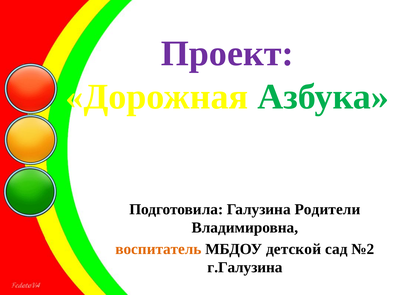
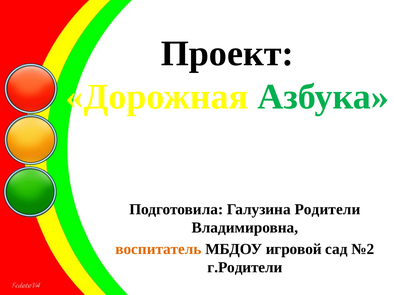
Проект colour: purple -> black
детской: детской -> игровой
г.Галузина: г.Галузина -> г.Родители
